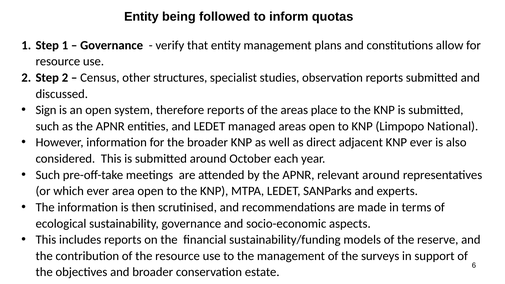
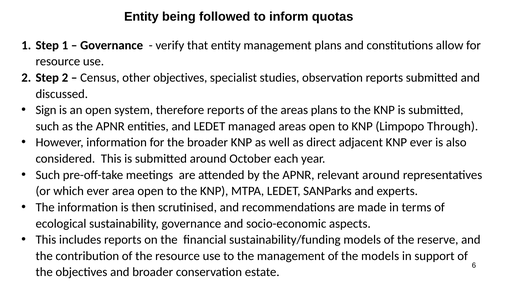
other structures: structures -> objectives
areas place: place -> plans
National: National -> Through
the surveys: surveys -> models
